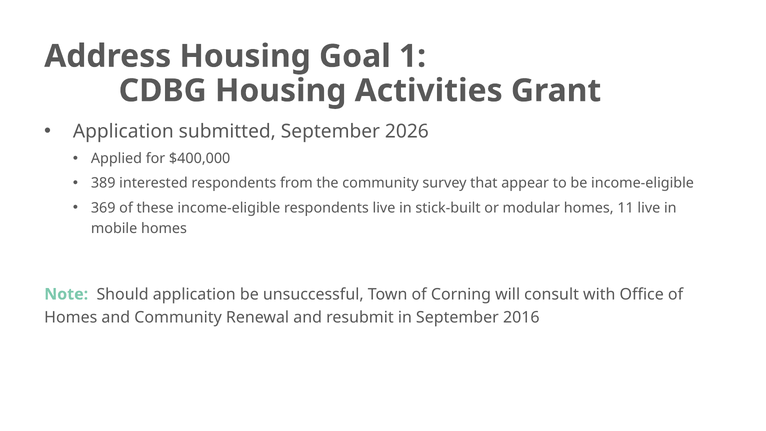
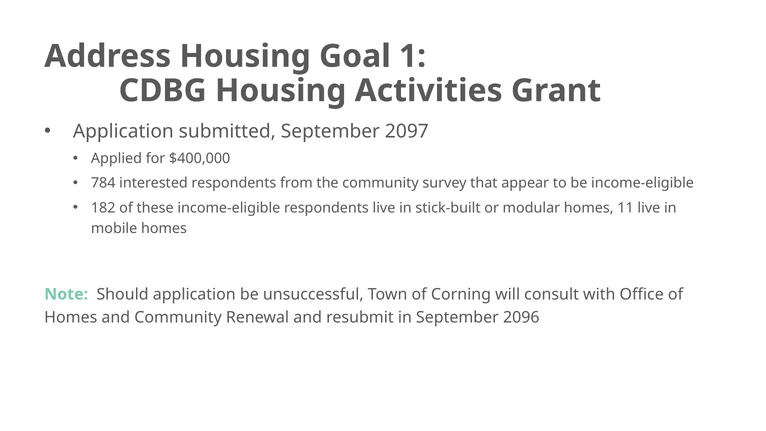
2026: 2026 -> 2097
389: 389 -> 784
369: 369 -> 182
2016: 2016 -> 2096
